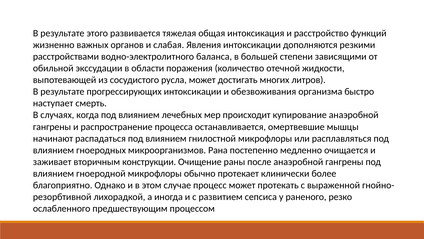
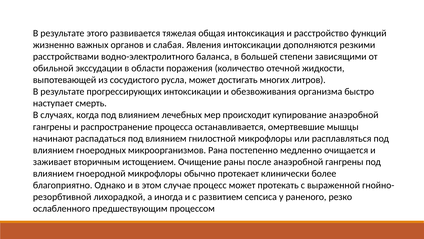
конструкции: конструкции -> истощением
